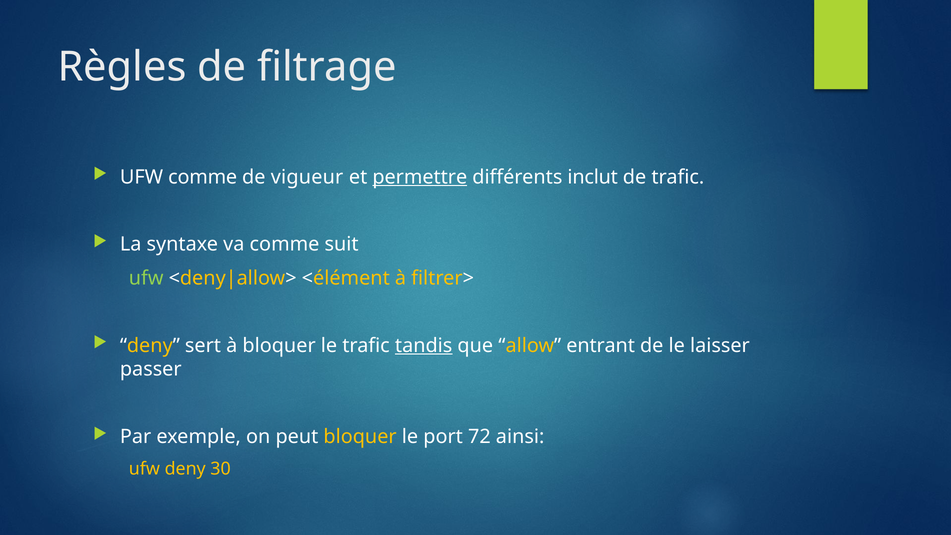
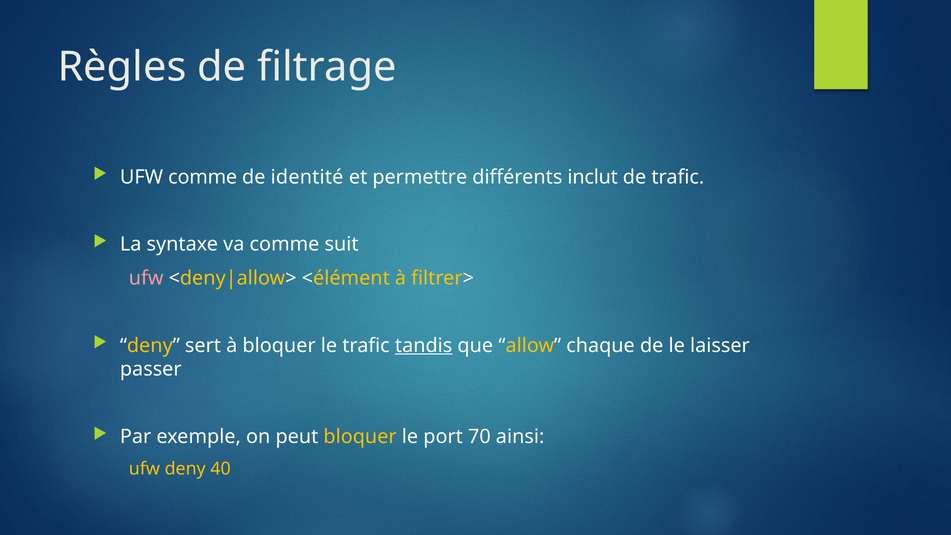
vigueur: vigueur -> identité
permettre underline: present -> none
ufw at (146, 278) colour: light green -> pink
entrant: entrant -> chaque
72: 72 -> 70
30: 30 -> 40
